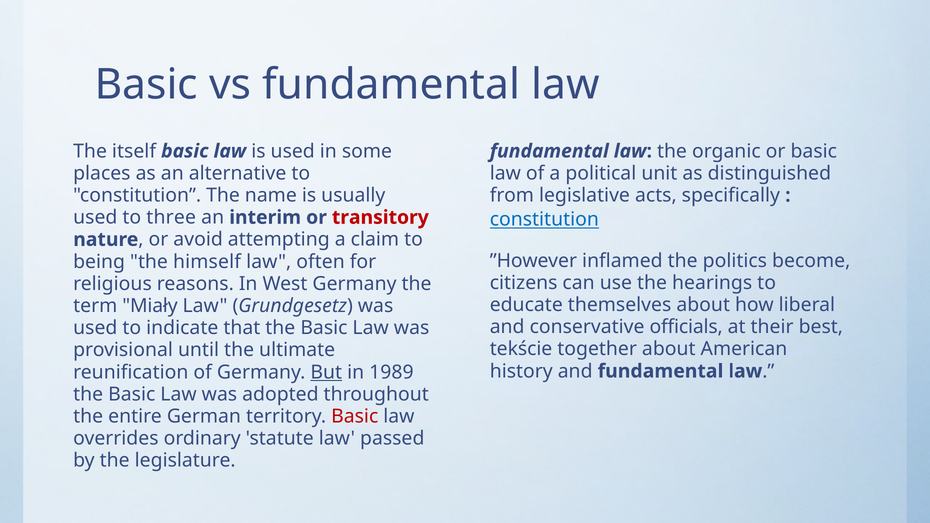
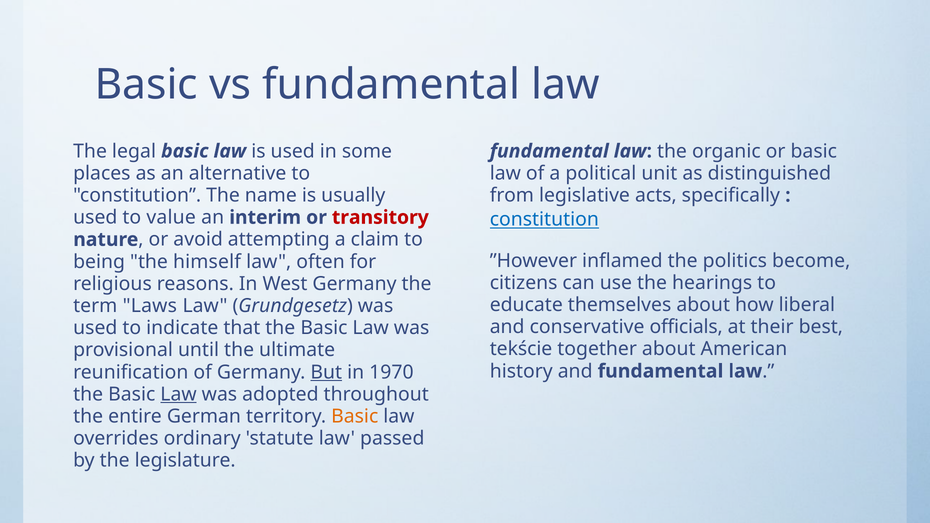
itself: itself -> legal
three: three -> value
Miały: Miały -> Laws
1989: 1989 -> 1970
Law at (178, 394) underline: none -> present
Basic at (355, 417) colour: red -> orange
